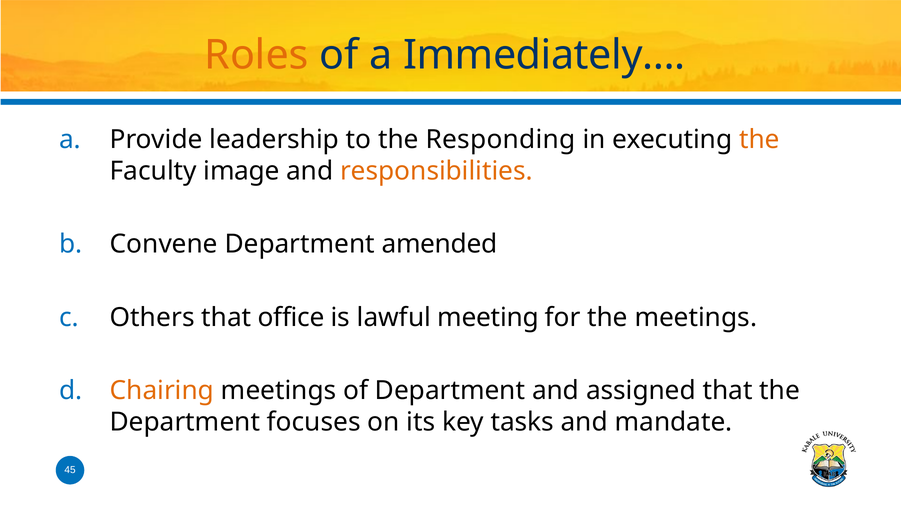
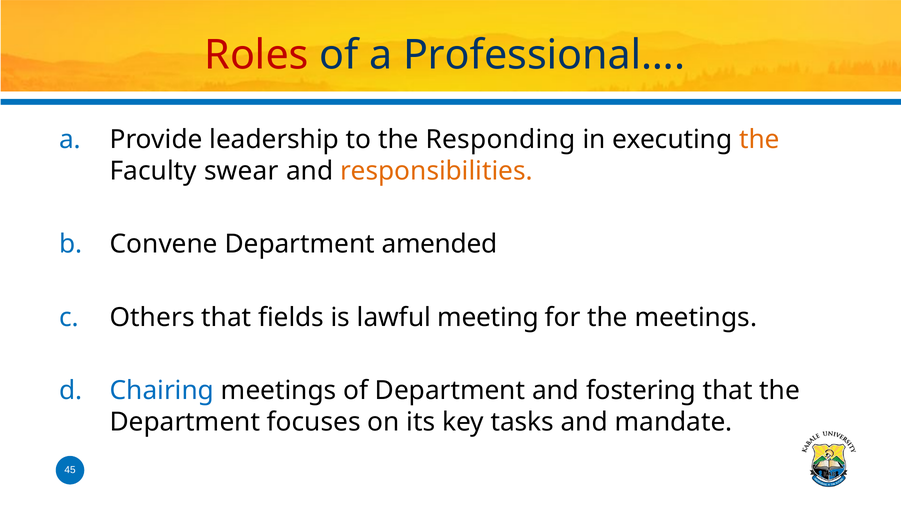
Roles colour: orange -> red
Immediately…: Immediately… -> Professional…
image: image -> swear
office: office -> fields
Chairing colour: orange -> blue
assigned: assigned -> fostering
